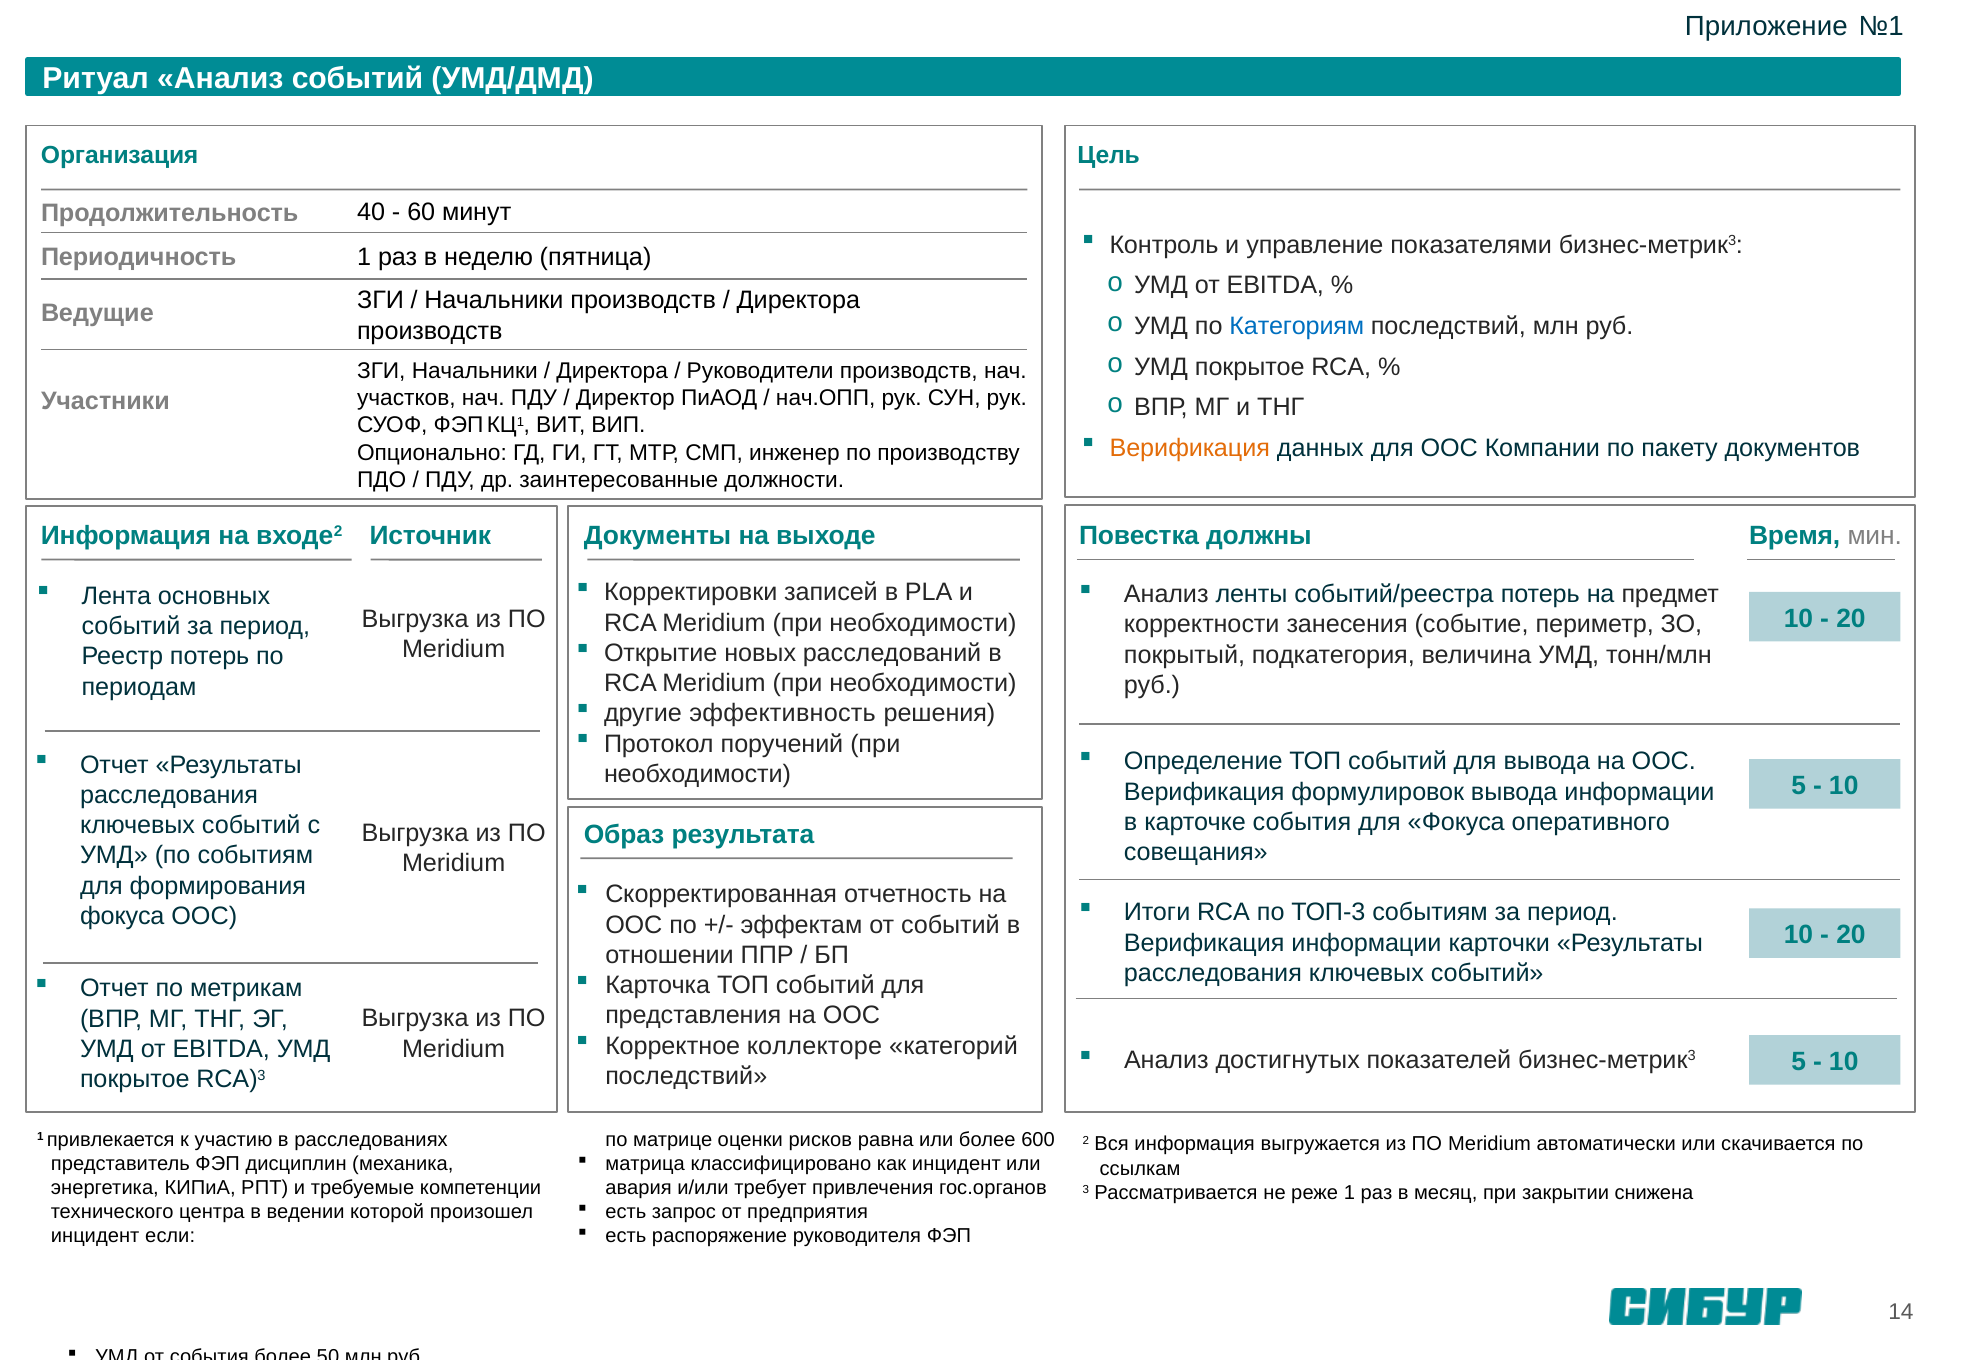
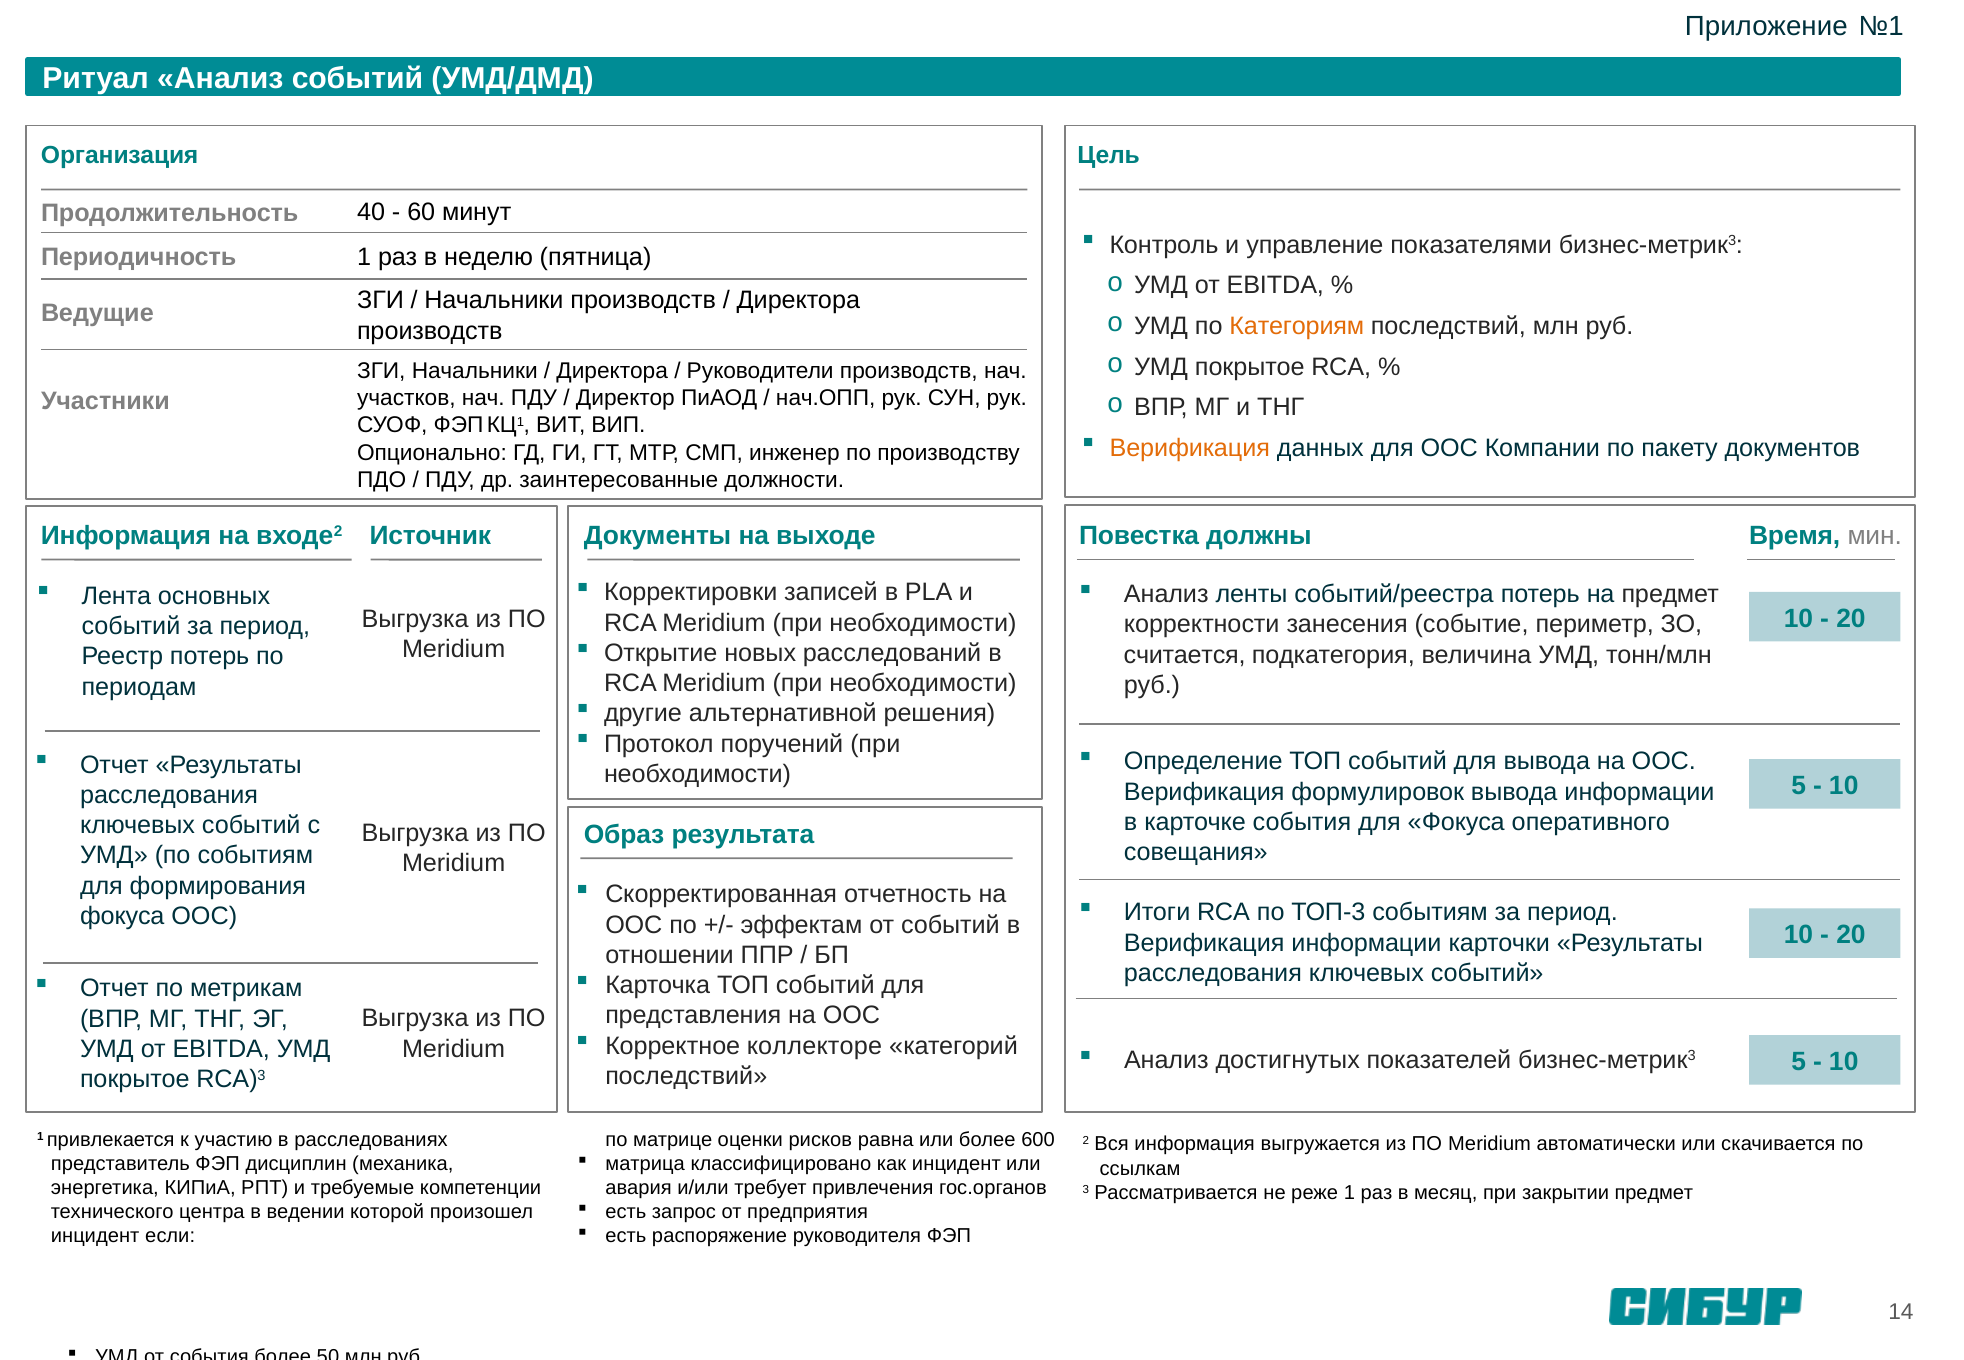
Категориям colour: blue -> orange
покрытый: покрытый -> считается
эффективность: эффективность -> альтернативной
закрытии снижена: снижена -> предмет
